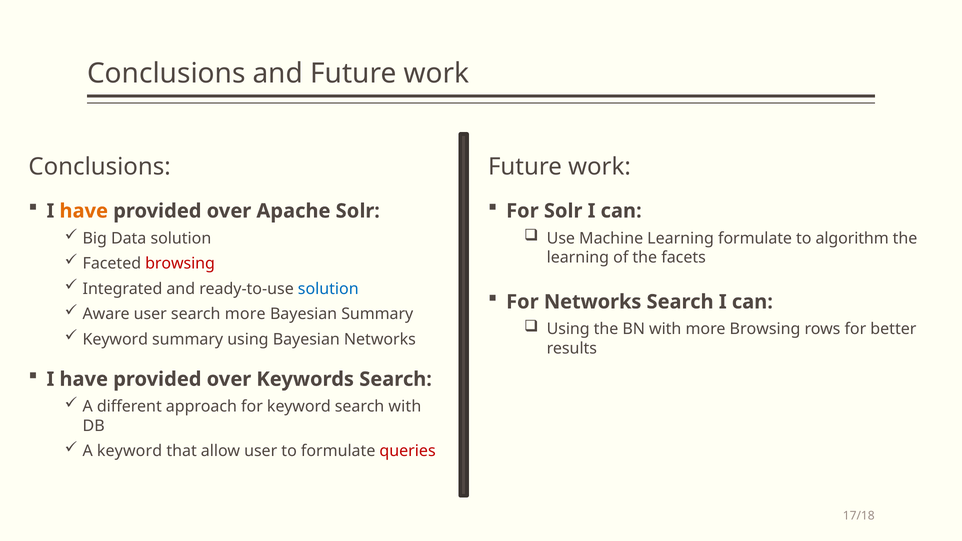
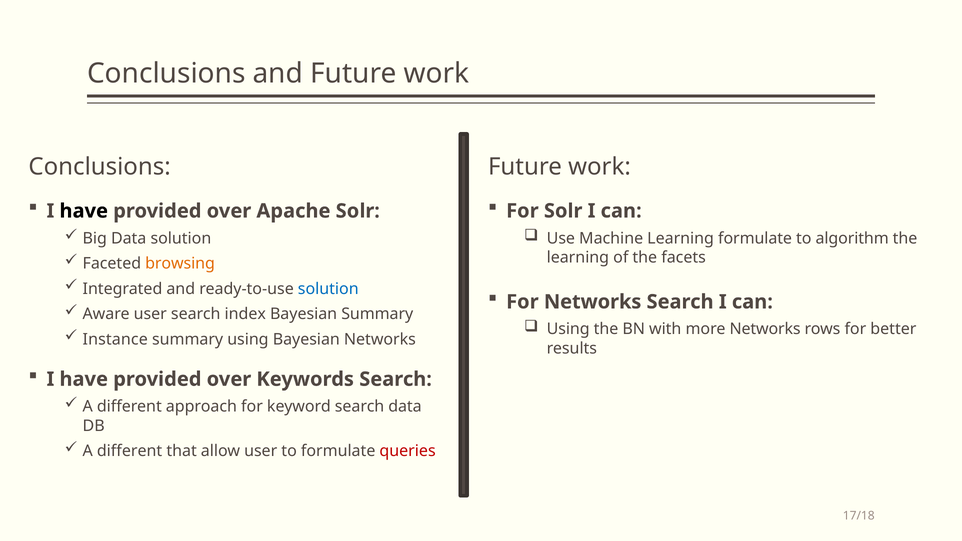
have at (84, 211) colour: orange -> black
browsing at (180, 264) colour: red -> orange
search more: more -> index
more Browsing: Browsing -> Networks
Keyword at (115, 339): Keyword -> Instance
search with: with -> data
keyword at (129, 451): keyword -> different
